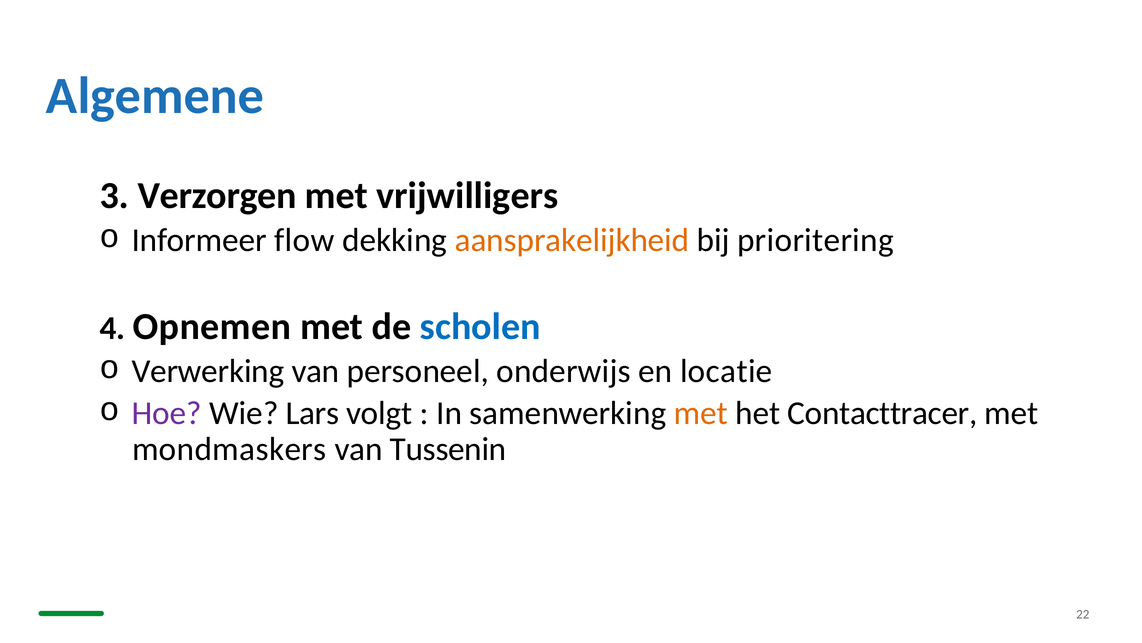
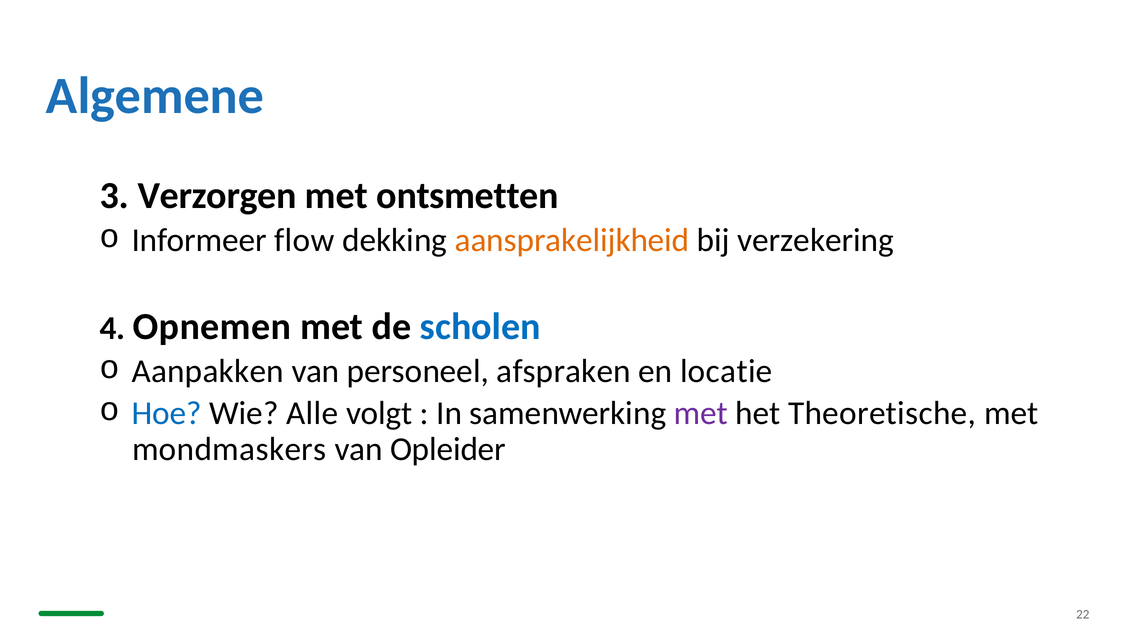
vrijwilligers: vrijwilligers -> ontsmetten
prioritering: prioritering -> verzekering
Verwerking: Verwerking -> Aanpakken
onderwijs: onderwijs -> afspraken
Hoe colour: purple -> blue
Lars: Lars -> Alle
met at (701, 413) colour: orange -> purple
Contacttracer: Contacttracer -> Theoretische
Tussenin: Tussenin -> Opleider
